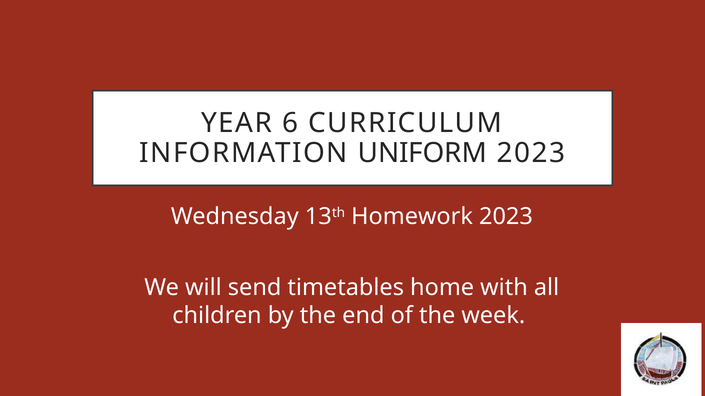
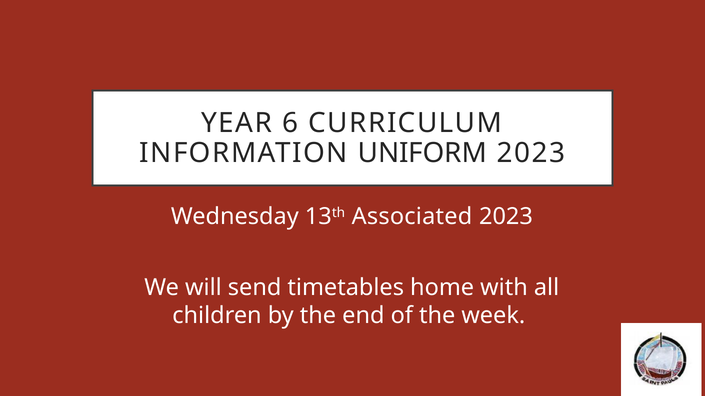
Homework: Homework -> Associated
